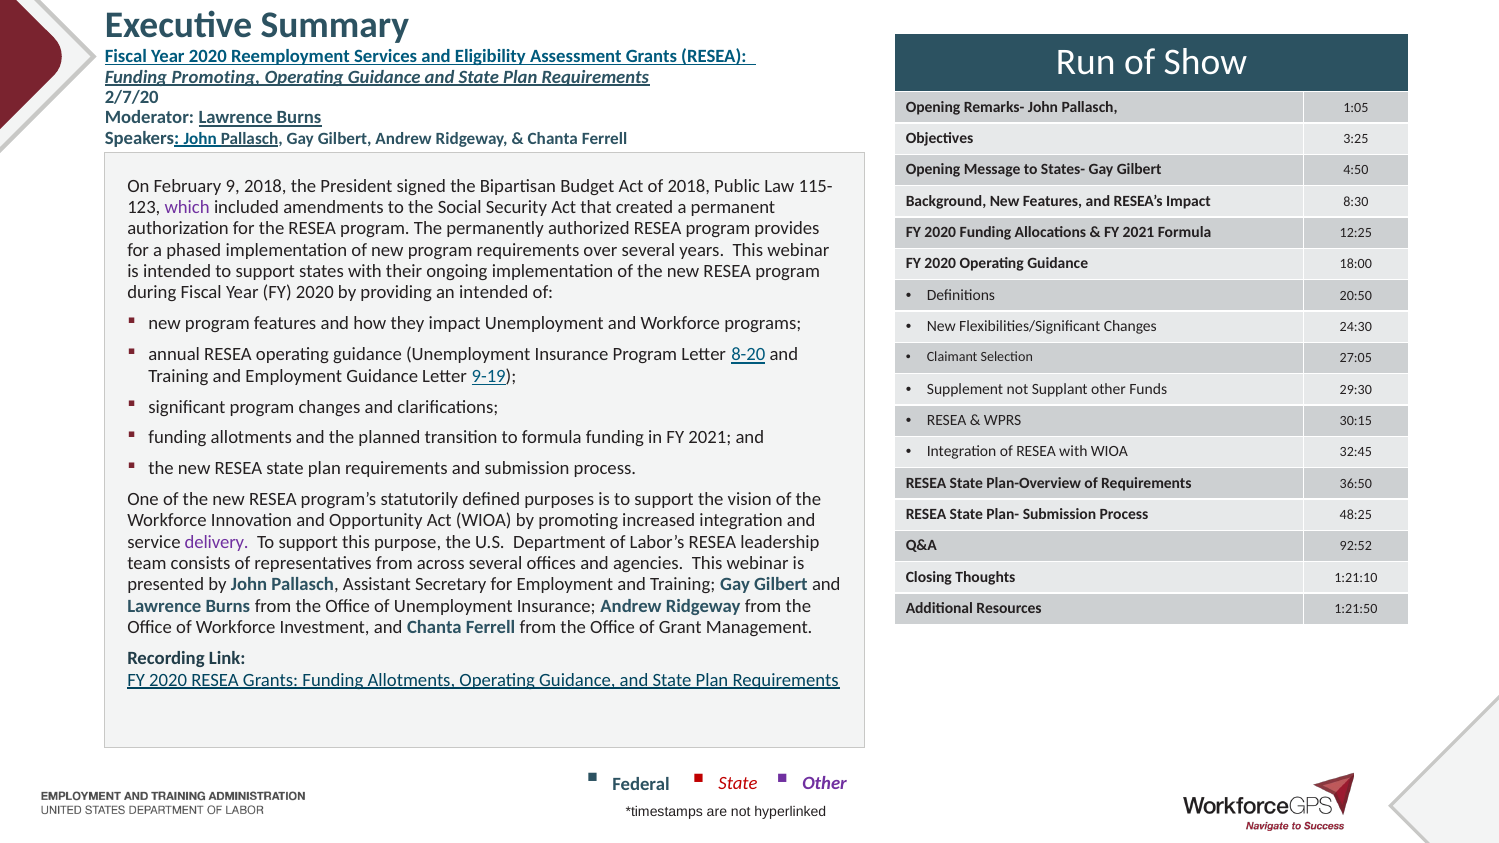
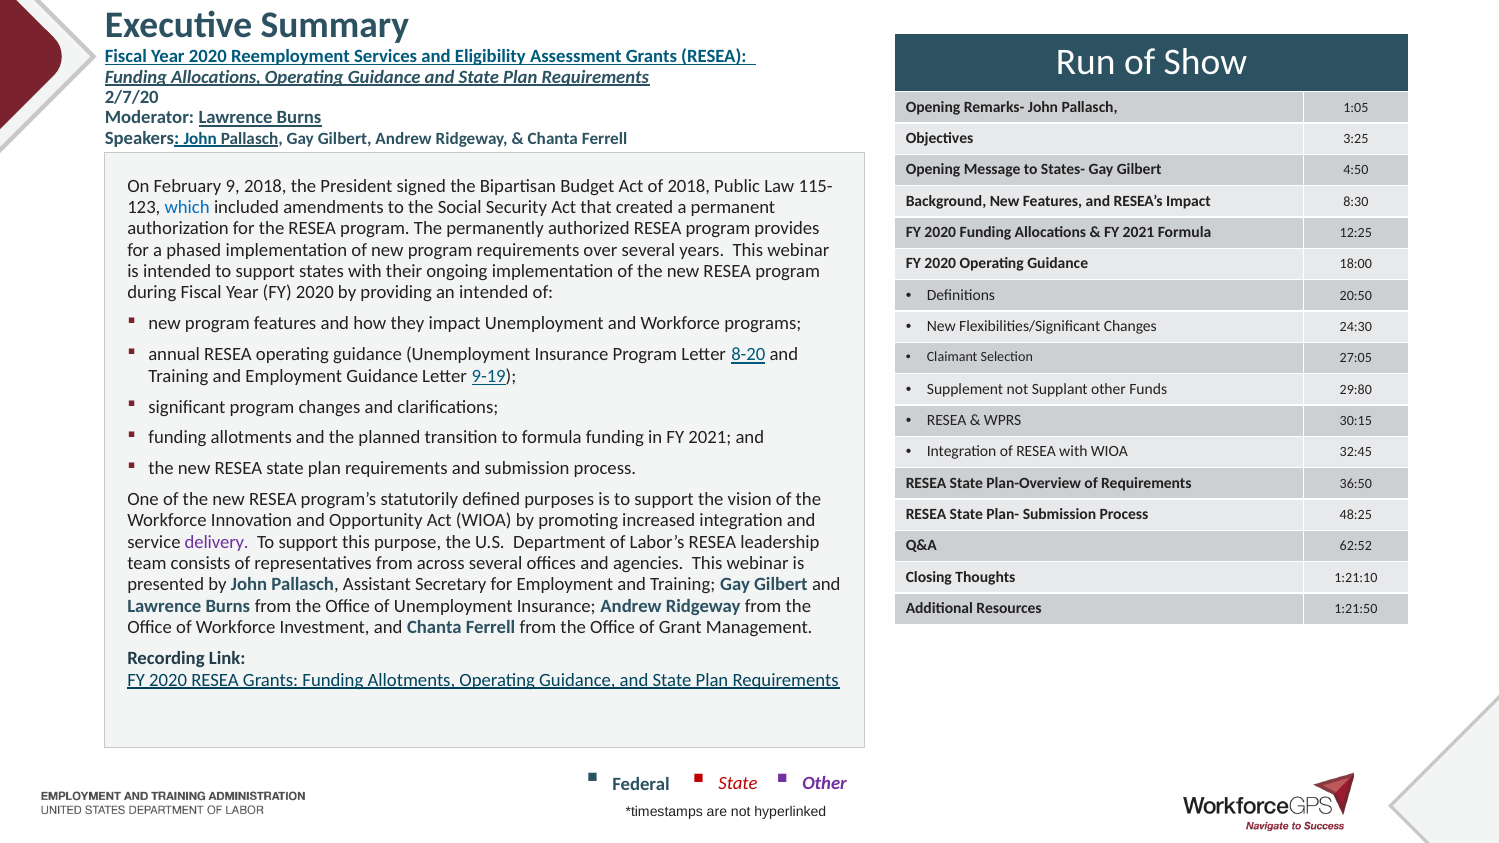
Promoting at (216, 77): Promoting -> Allocations
which colour: purple -> blue
29:30: 29:30 -> 29:80
92:52: 92:52 -> 62:52
